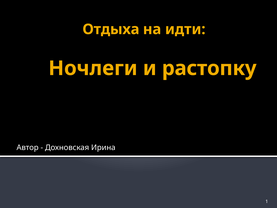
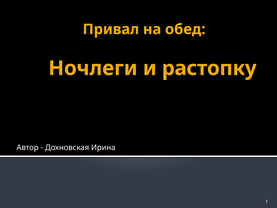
Отдыха: Отдыха -> Привал
идти: идти -> обед
